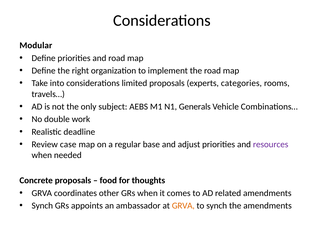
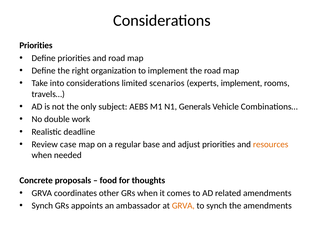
Modular at (36, 45): Modular -> Priorities
limited proposals: proposals -> scenarios
experts categories: categories -> implement
resources colour: purple -> orange
